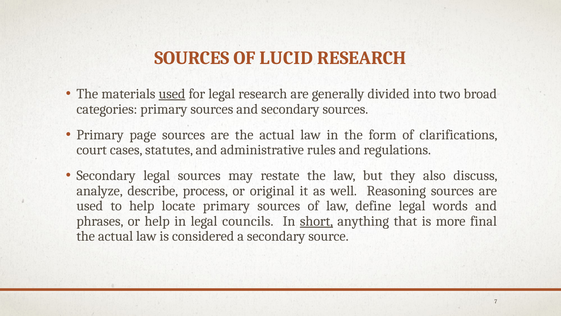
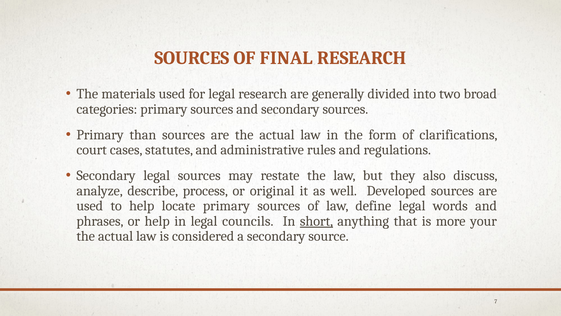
LUCID: LUCID -> FINAL
used at (172, 94) underline: present -> none
page: page -> than
Reasoning: Reasoning -> Developed
final: final -> your
